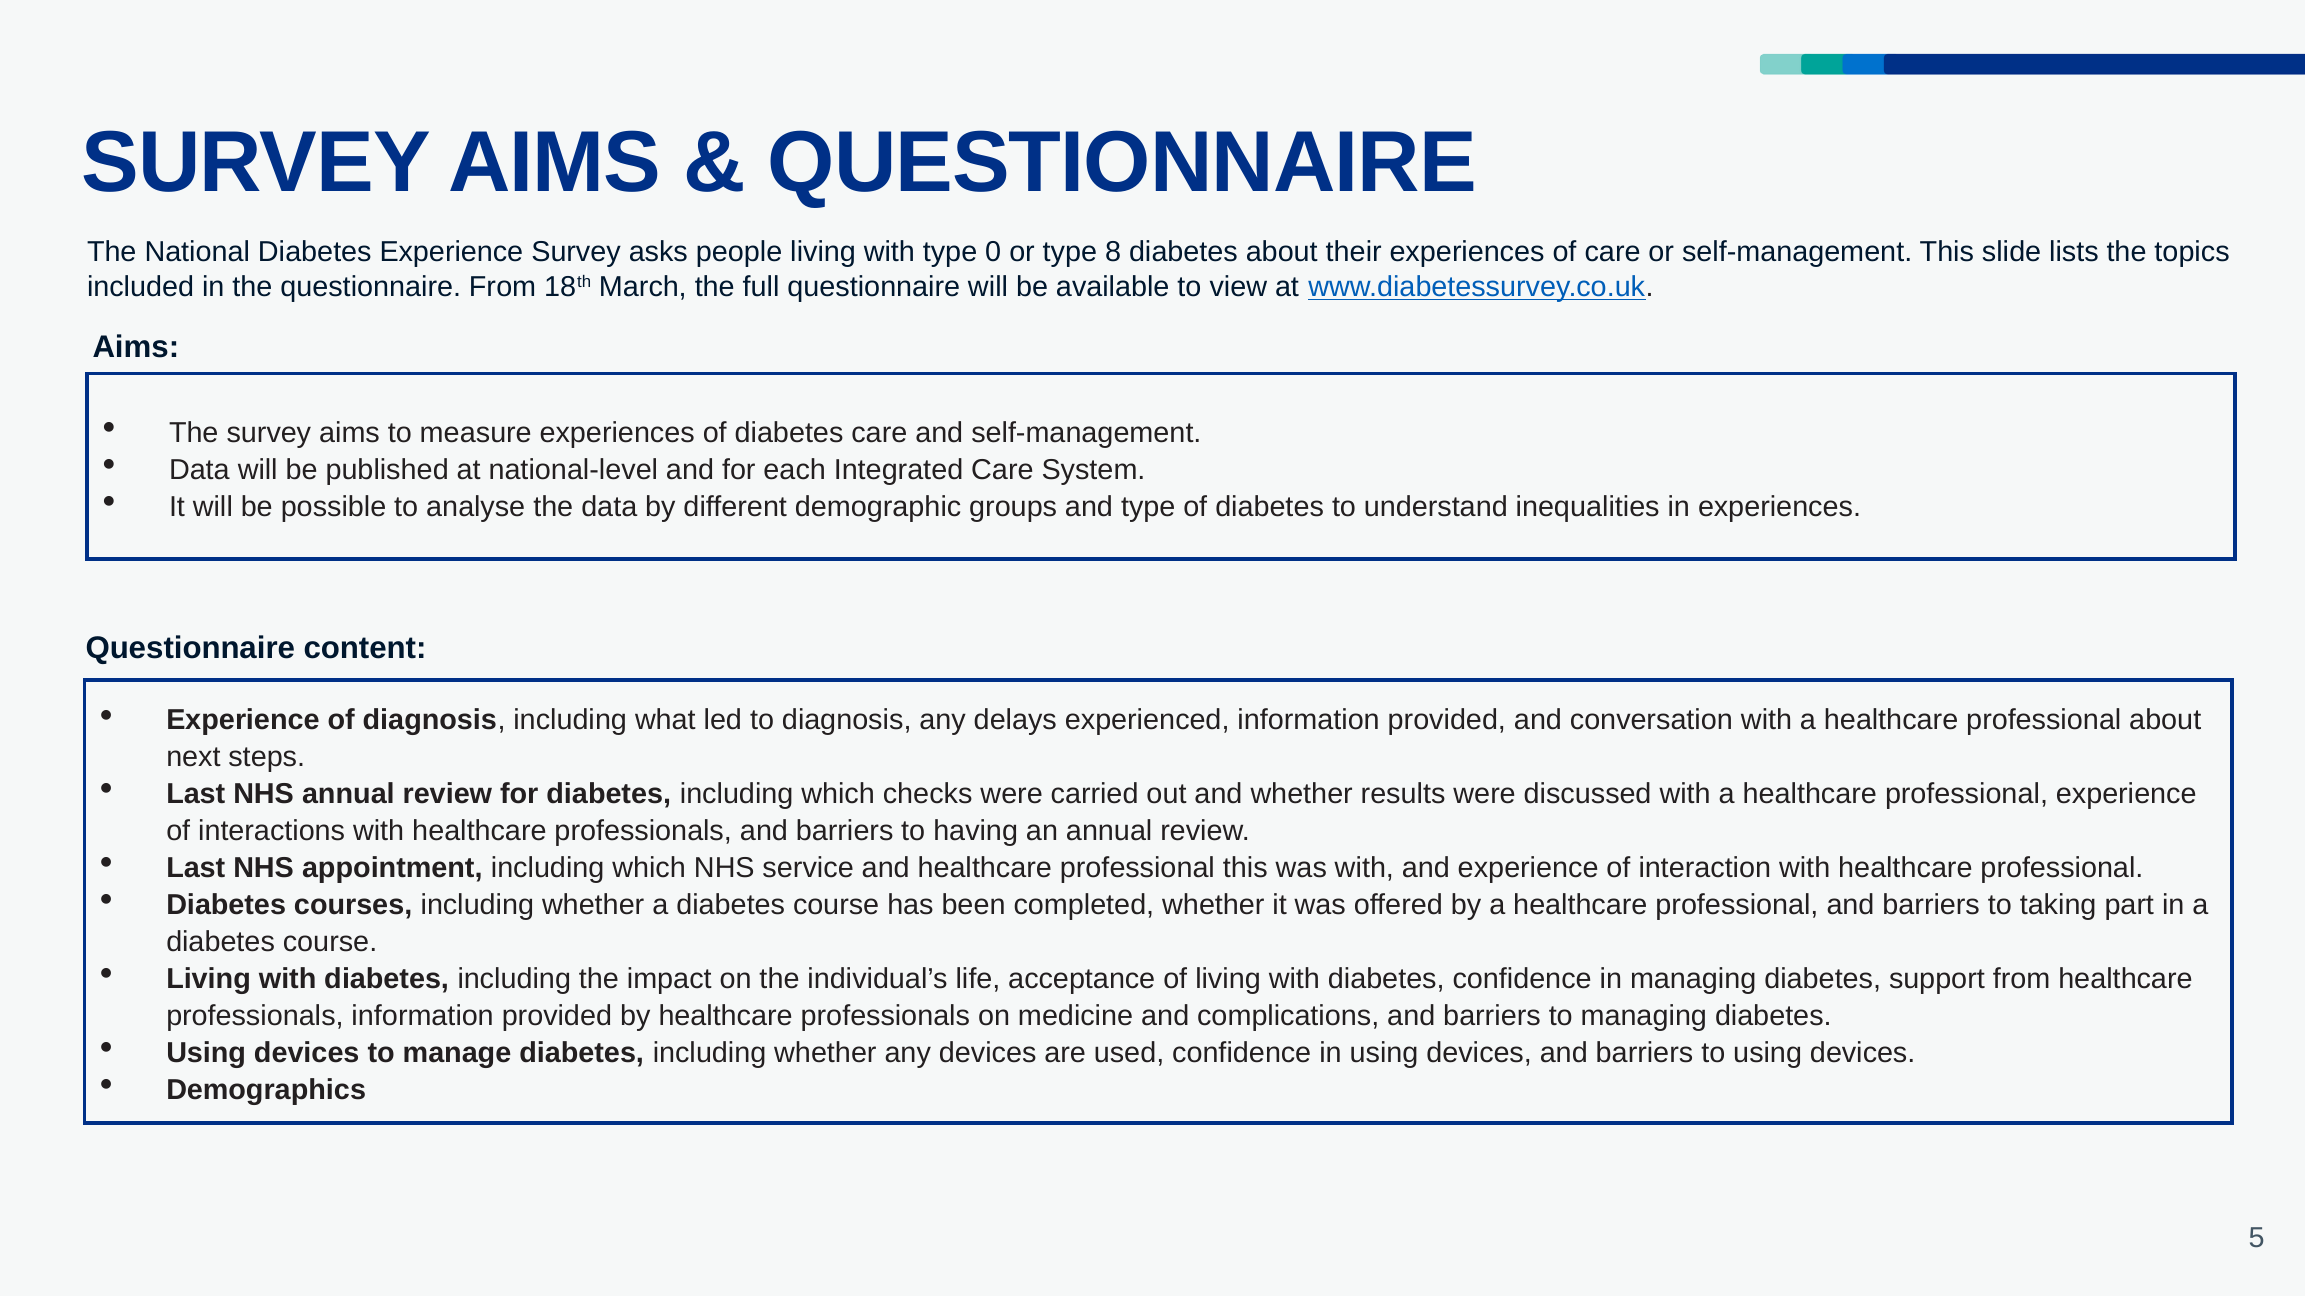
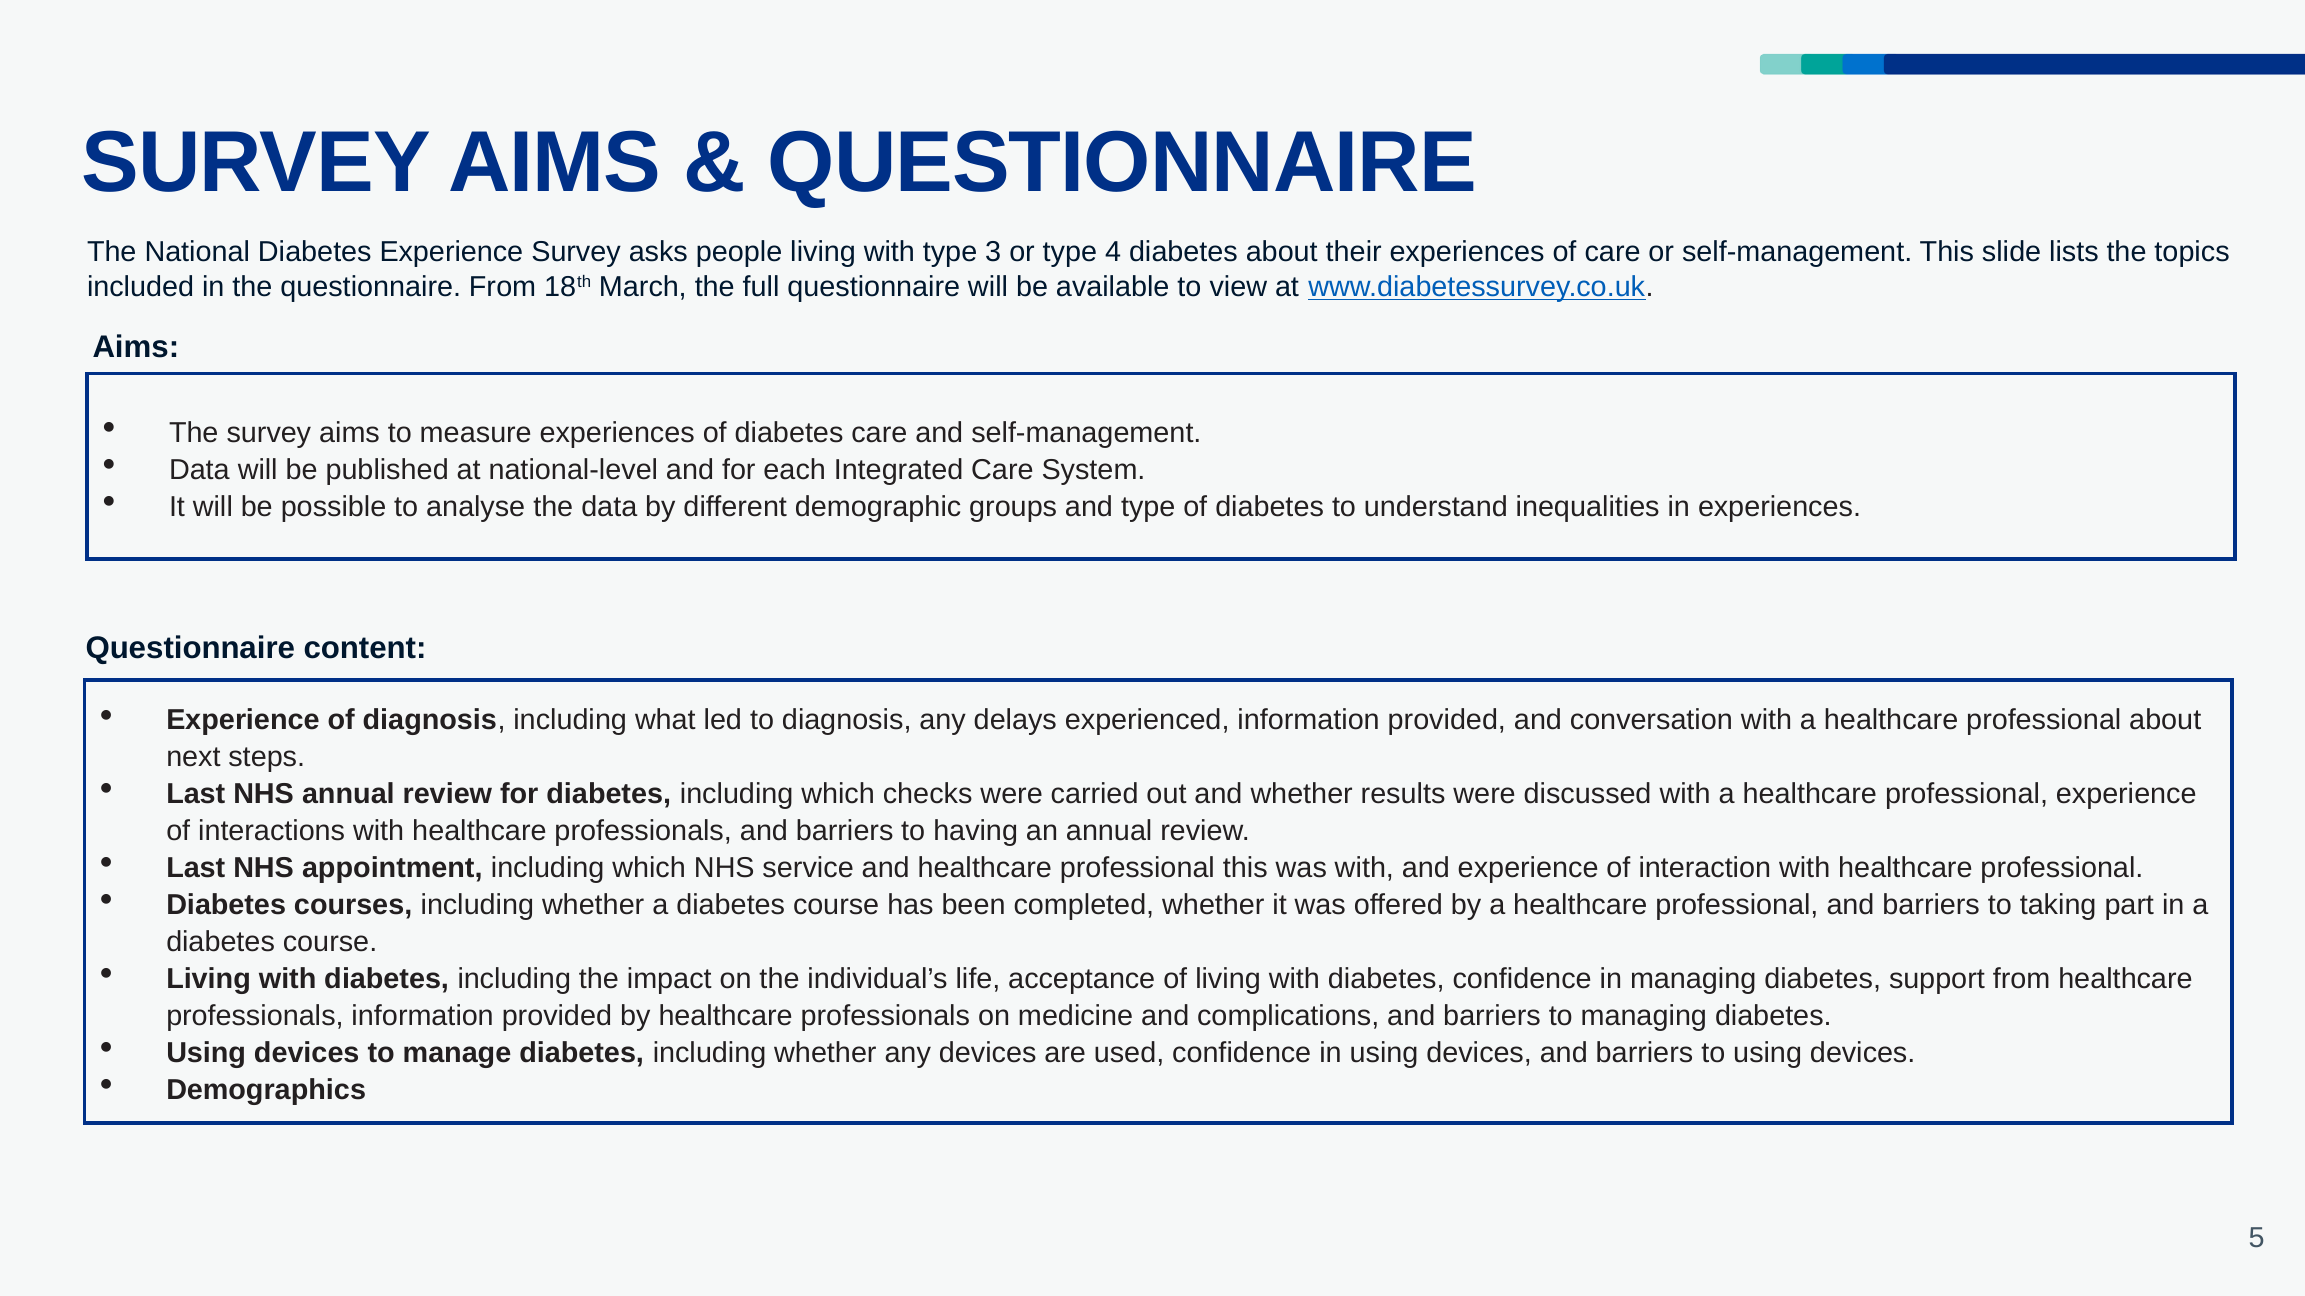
0: 0 -> 3
8: 8 -> 4
